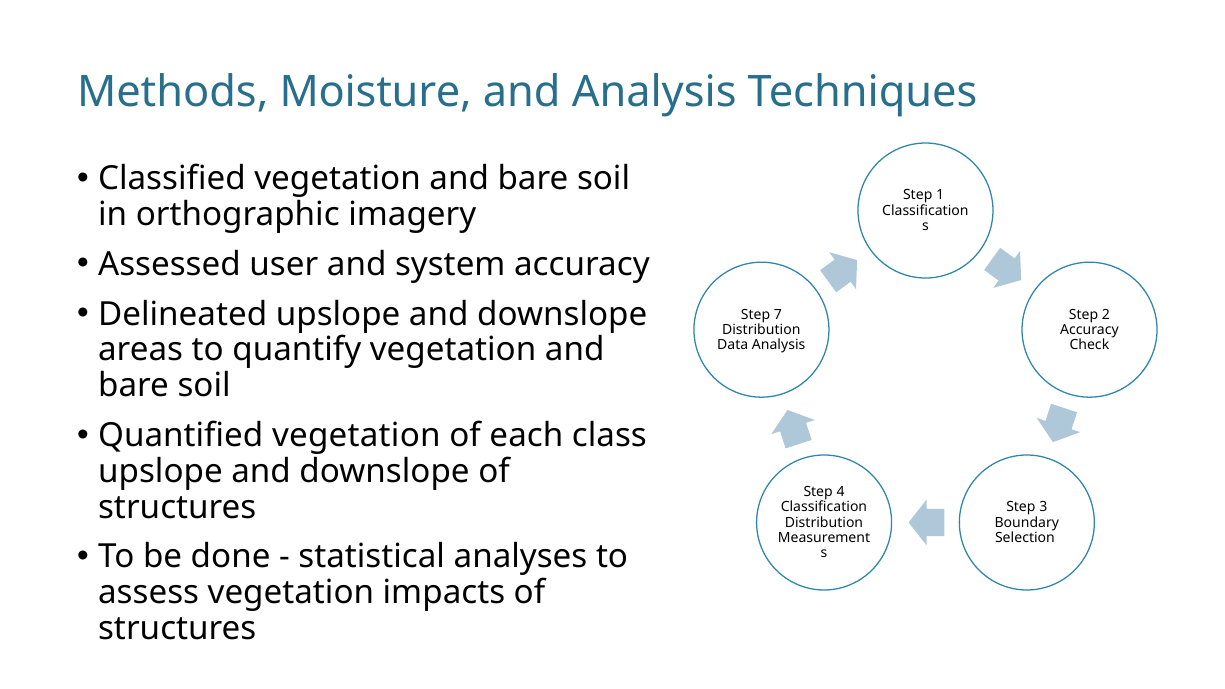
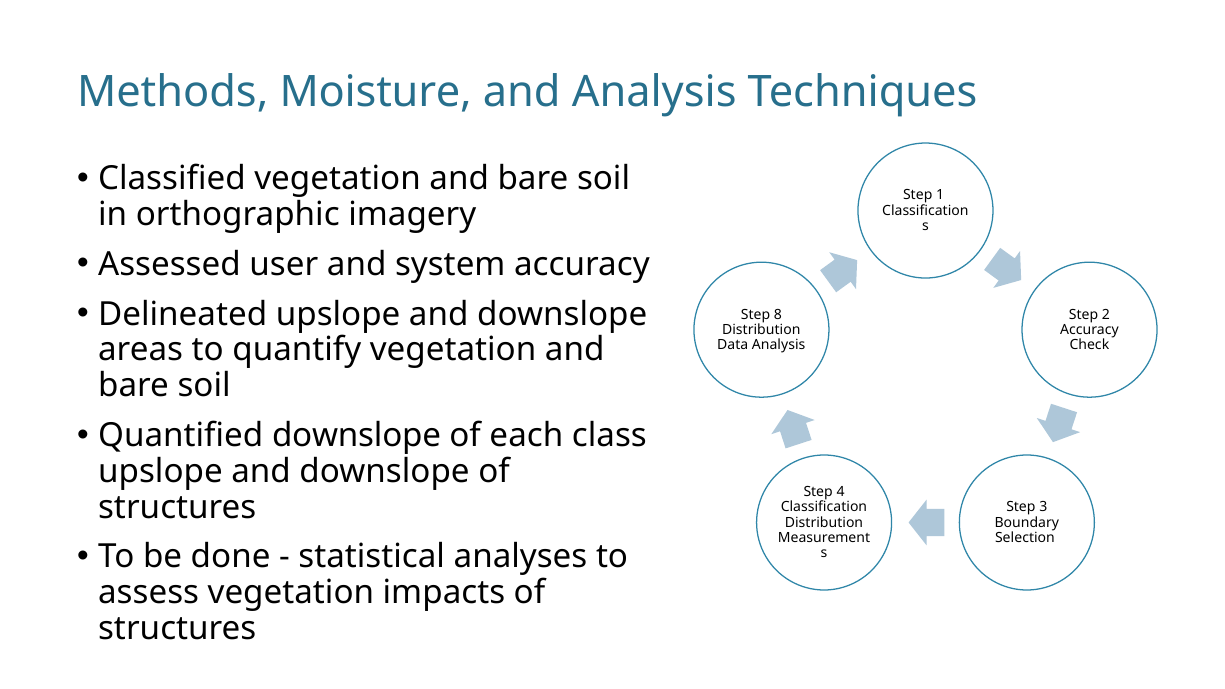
7: 7 -> 8
Quantified vegetation: vegetation -> downslope
